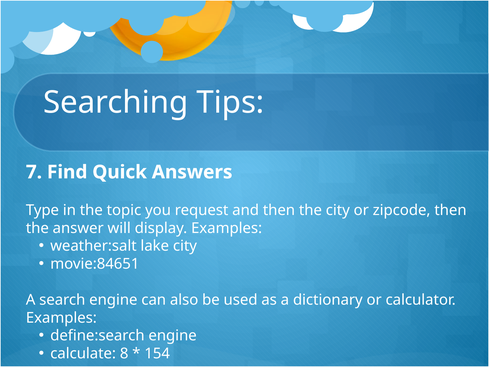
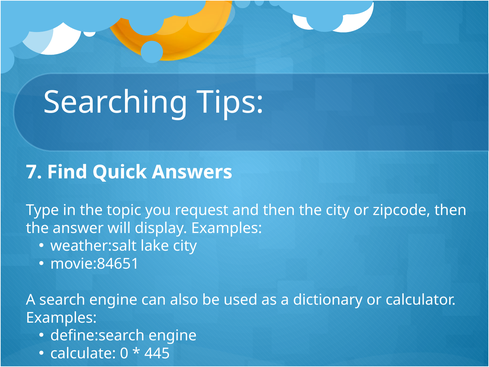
8: 8 -> 0
154: 154 -> 445
